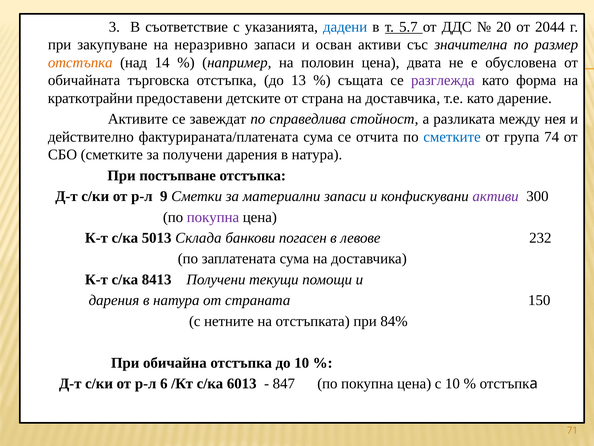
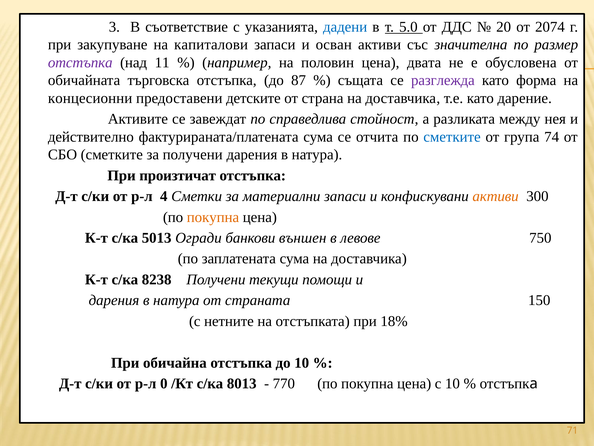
5.7: 5.7 -> 5.0
2044: 2044 -> 2074
неразривно: неразривно -> капиталови
отстъпка at (80, 62) colour: orange -> purple
14: 14 -> 11
13: 13 -> 87
краткотрайни: краткотрайни -> концесионни
постъпване: постъпване -> произтичат
9: 9 -> 4
активи at (496, 196) colour: purple -> orange
покупна at (213, 217) colour: purple -> orange
Склада: Склада -> Огради
погасен: погасен -> външен
232: 232 -> 750
8413: 8413 -> 8238
84%: 84% -> 18%
6: 6 -> 0
6013: 6013 -> 8013
847: 847 -> 770
